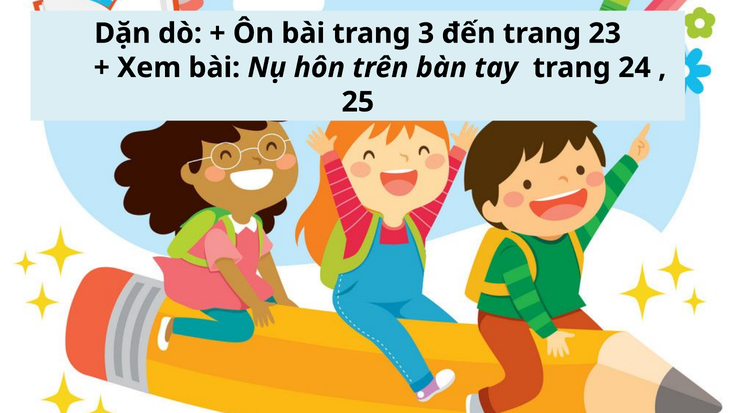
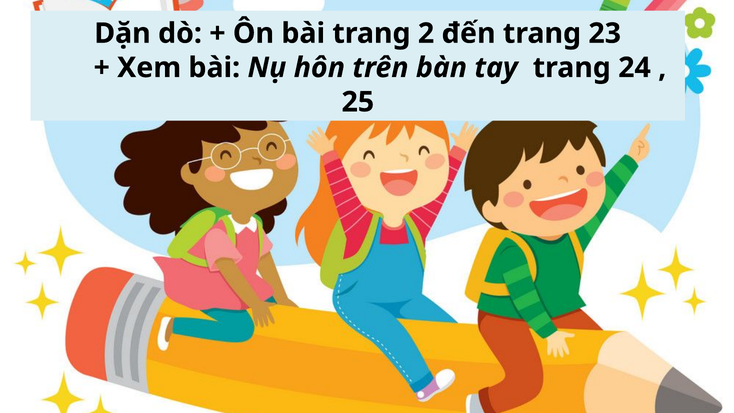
3: 3 -> 2
